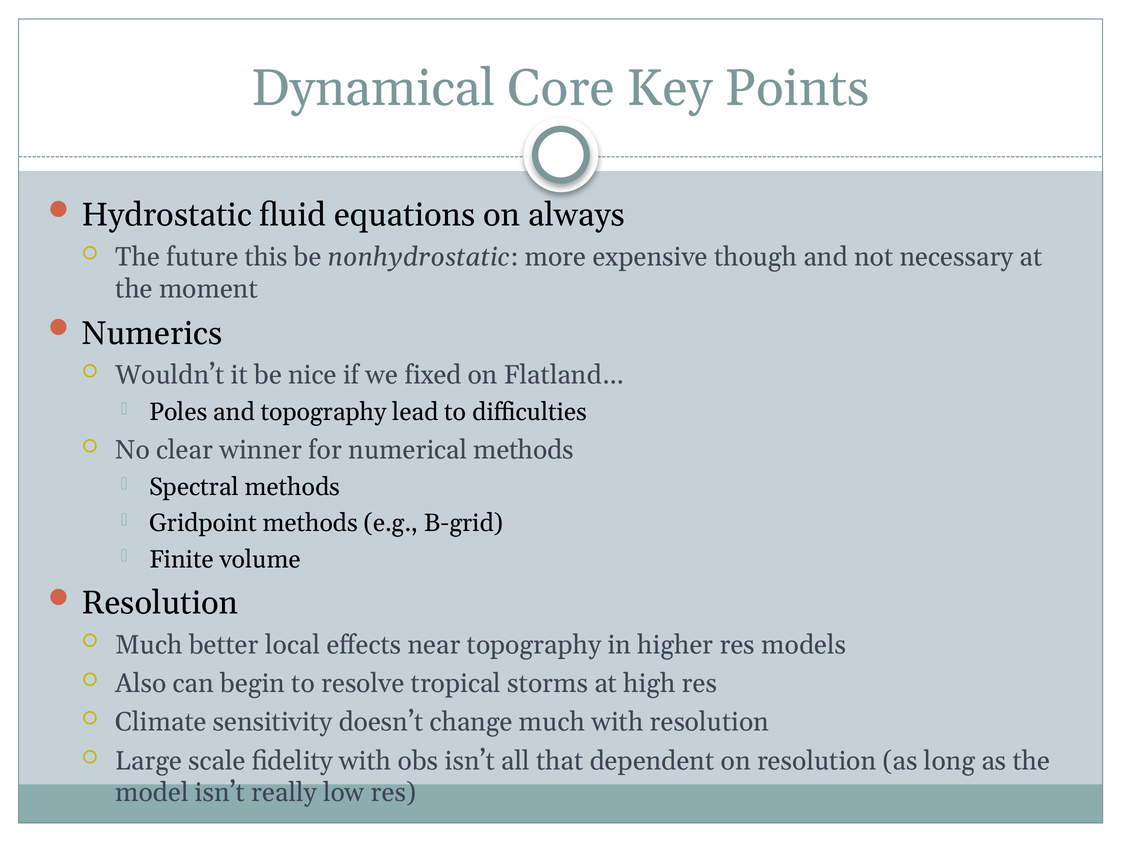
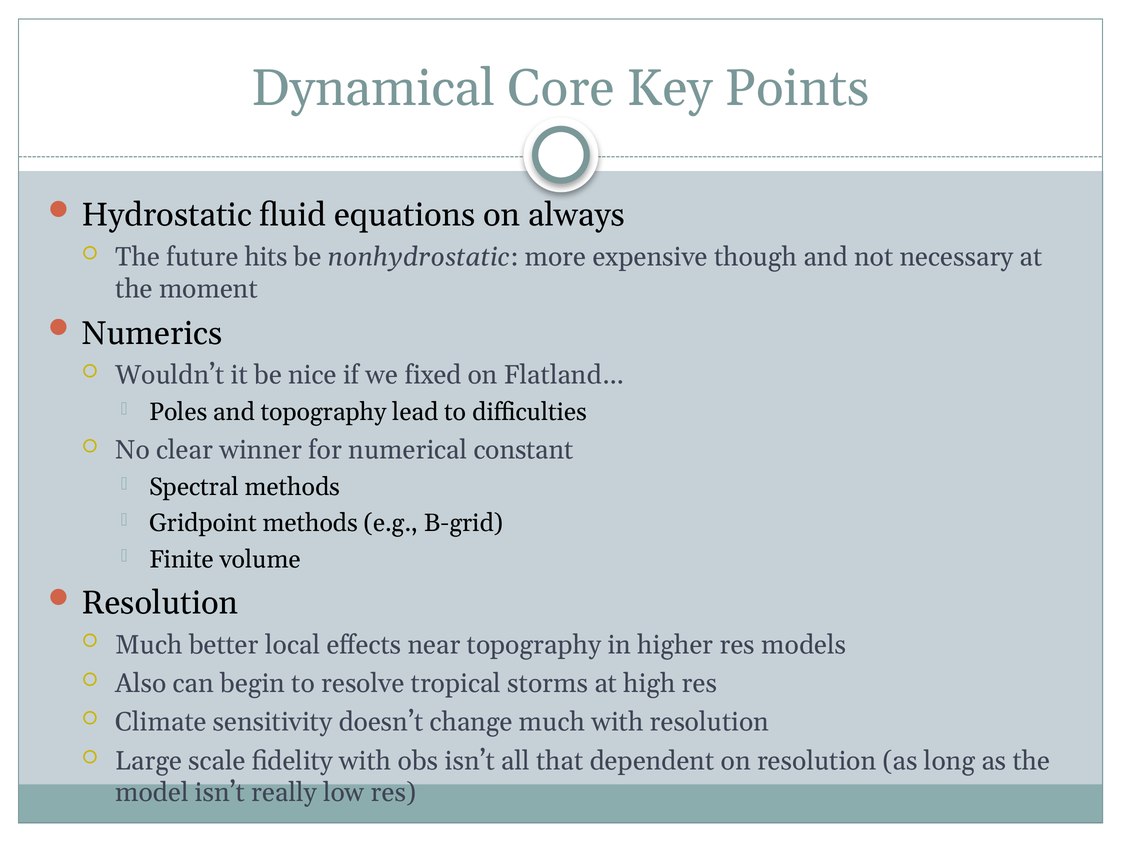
this: this -> hits
numerical methods: methods -> constant
